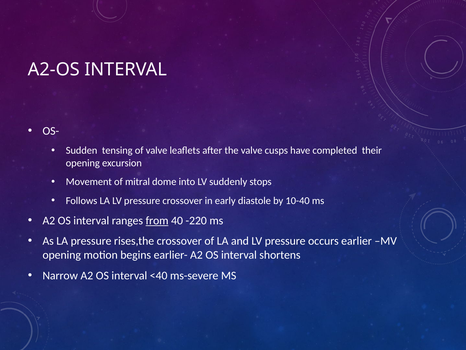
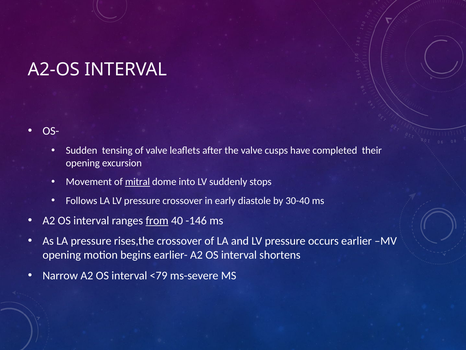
mitral underline: none -> present
10-40: 10-40 -> 30-40
-220: -220 -> -146
<40: <40 -> <79
